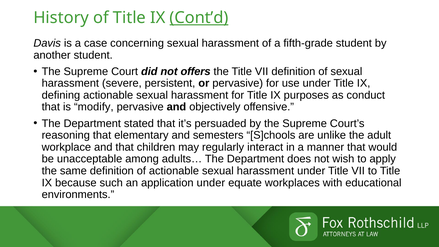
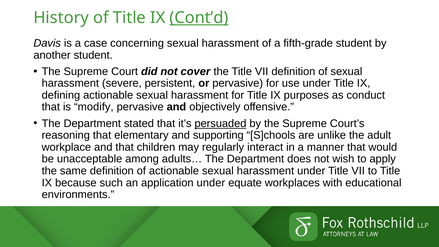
offers: offers -> cover
persuaded underline: none -> present
semesters: semesters -> supporting
